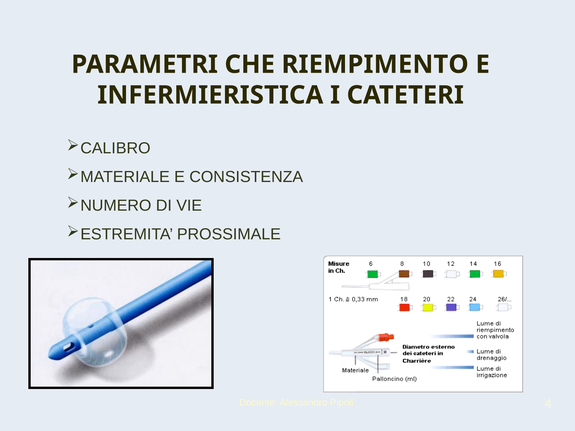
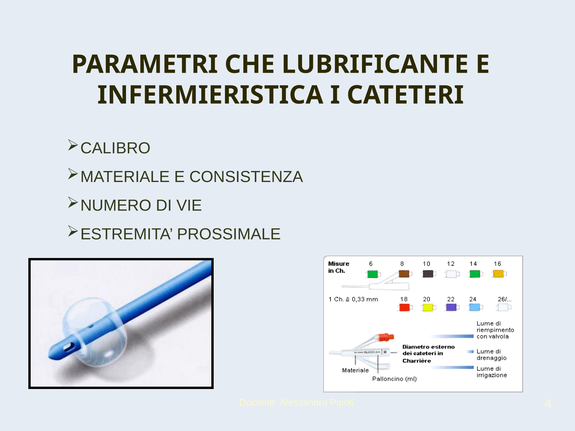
RIEMPIMENTO: RIEMPIMENTO -> LUBRIFICANTE
